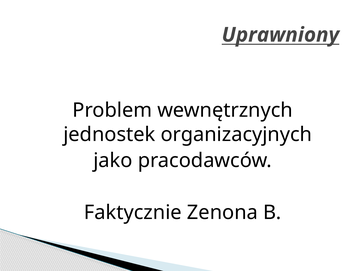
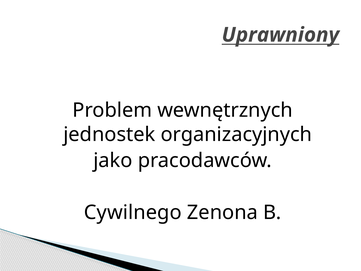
Faktycznie: Faktycznie -> Cywilnego
